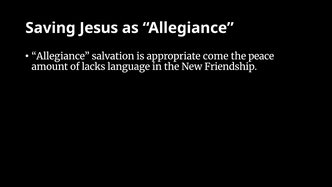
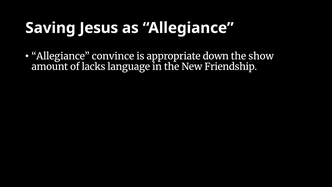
salvation: salvation -> convince
come: come -> down
peace: peace -> show
